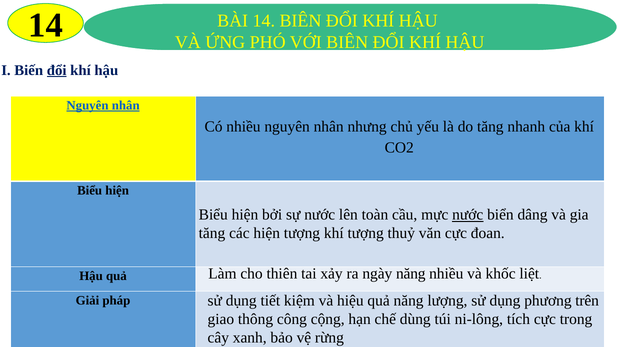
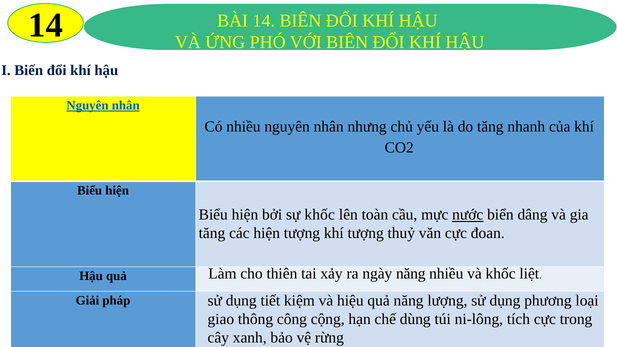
đổi at (57, 70) underline: present -> none
sự nước: nước -> khốc
trên: trên -> loại
